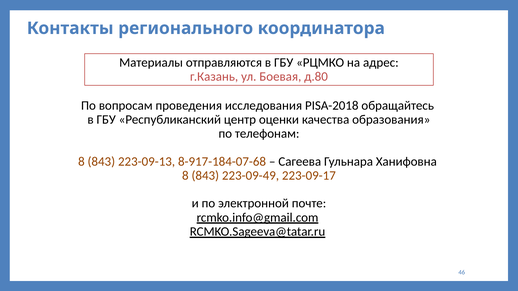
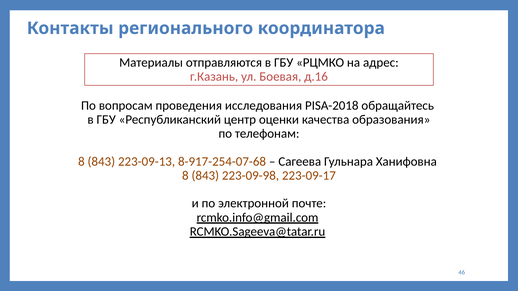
д.80: д.80 -> д.16
8-917-184-07-68: 8-917-184-07-68 -> 8-917-254-07-68
223-09-49: 223-09-49 -> 223-09-98
